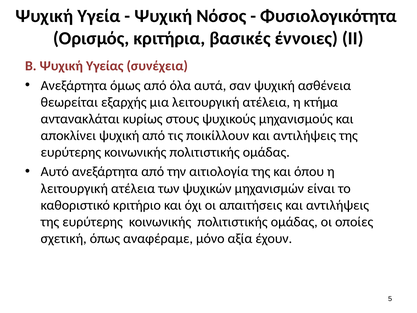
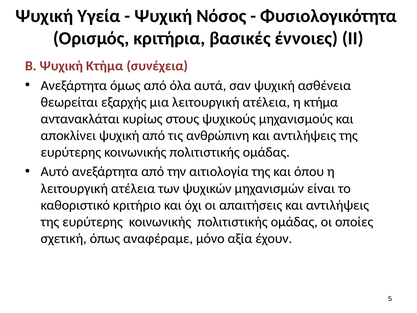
Ψυχική Υγείας: Υγείας -> Κτήμα
ποικίλλουν: ποικίλλουν -> ανθρώπινη
